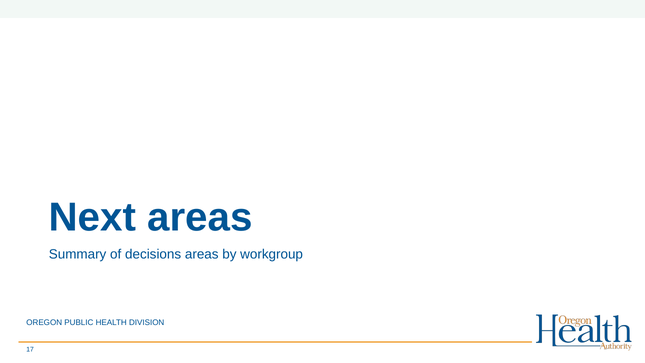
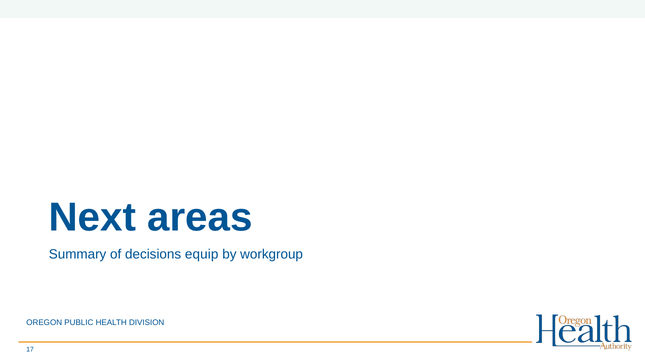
decisions areas: areas -> equip
